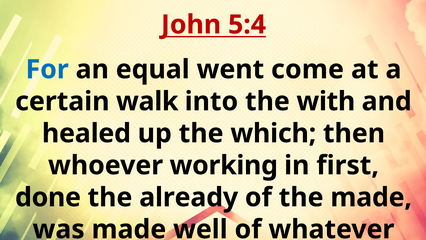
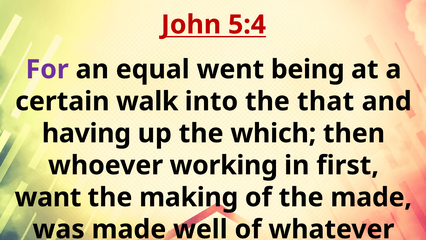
For colour: blue -> purple
come: come -> being
with: with -> that
healed: healed -> having
done: done -> want
already: already -> making
